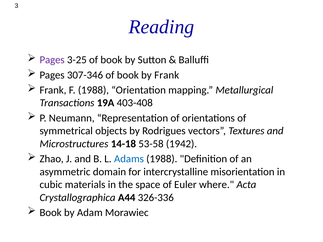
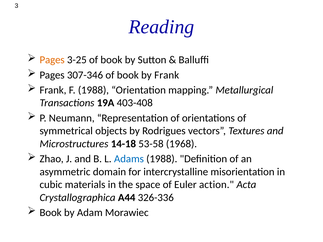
Pages at (52, 60) colour: purple -> orange
1942: 1942 -> 1968
where: where -> action
